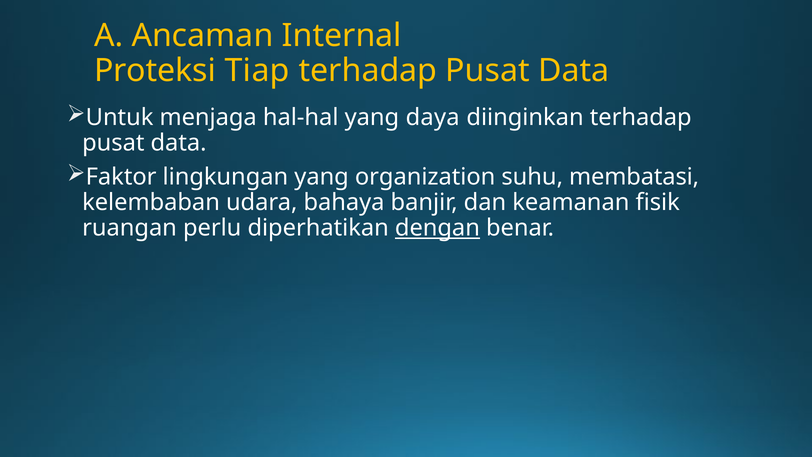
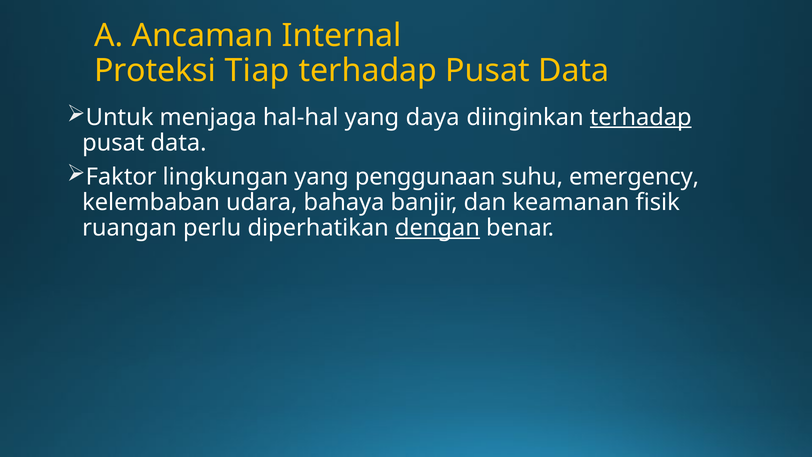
terhadap at (641, 117) underline: none -> present
organization: organization -> penggunaan
membatasi: membatasi -> emergency
